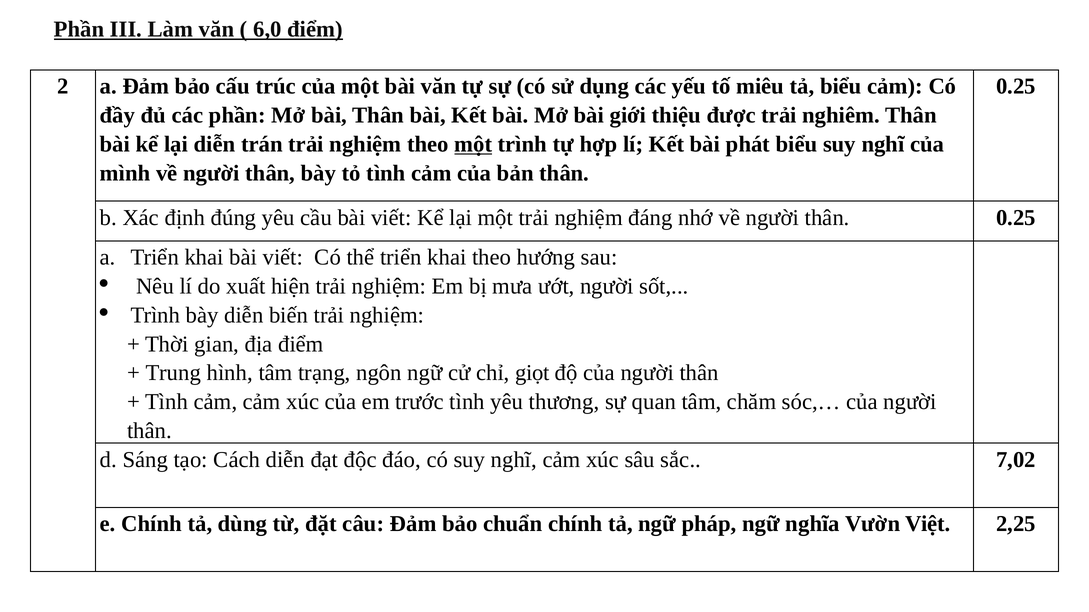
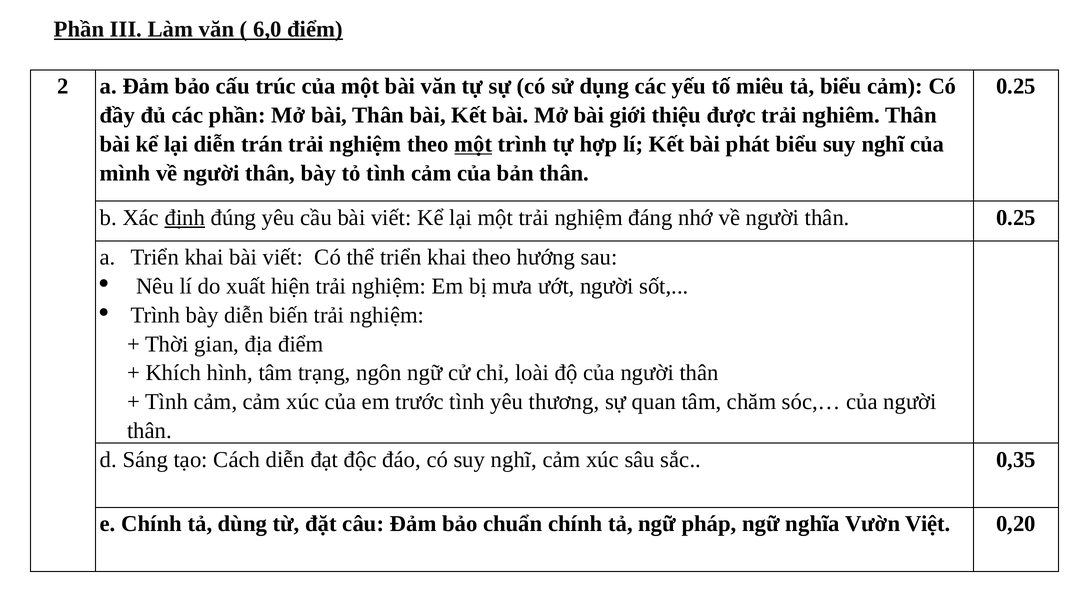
định underline: none -> present
Trung: Trung -> Khích
giọt: giọt -> loài
7,02: 7,02 -> 0,35
2,25: 2,25 -> 0,20
